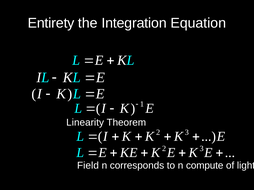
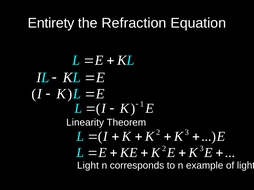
Integration: Integration -> Refraction
Field at (88, 166): Field -> Light
compute: compute -> example
